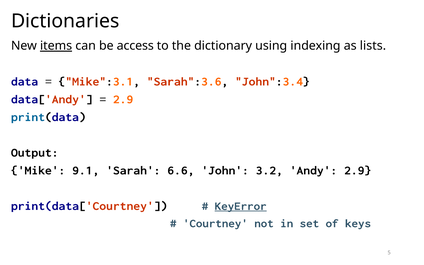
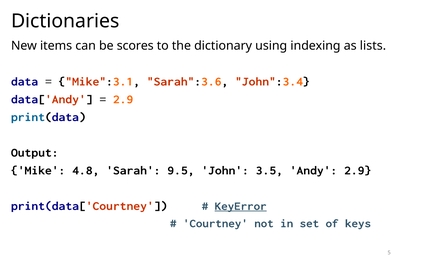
items underline: present -> none
access: access -> scores
9.1: 9.1 -> 4.8
6.6: 6.6 -> 9.5
3.2: 3.2 -> 3.5
